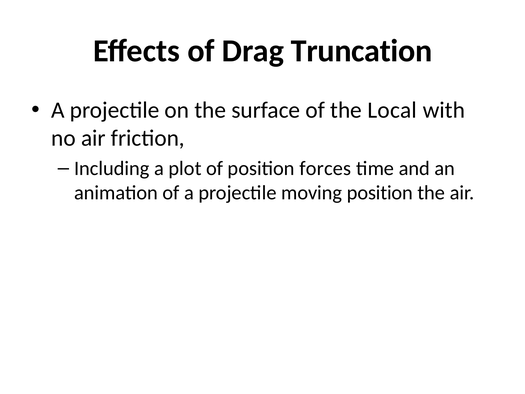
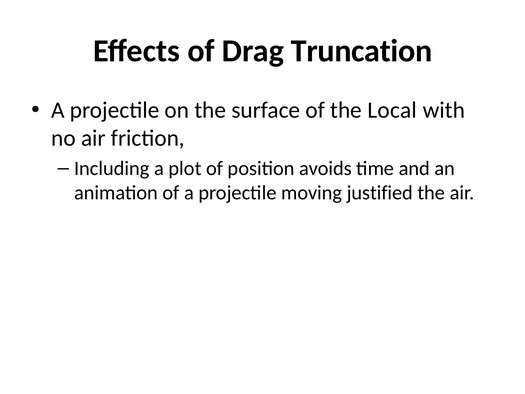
forces: forces -> avoids
moving position: position -> justified
